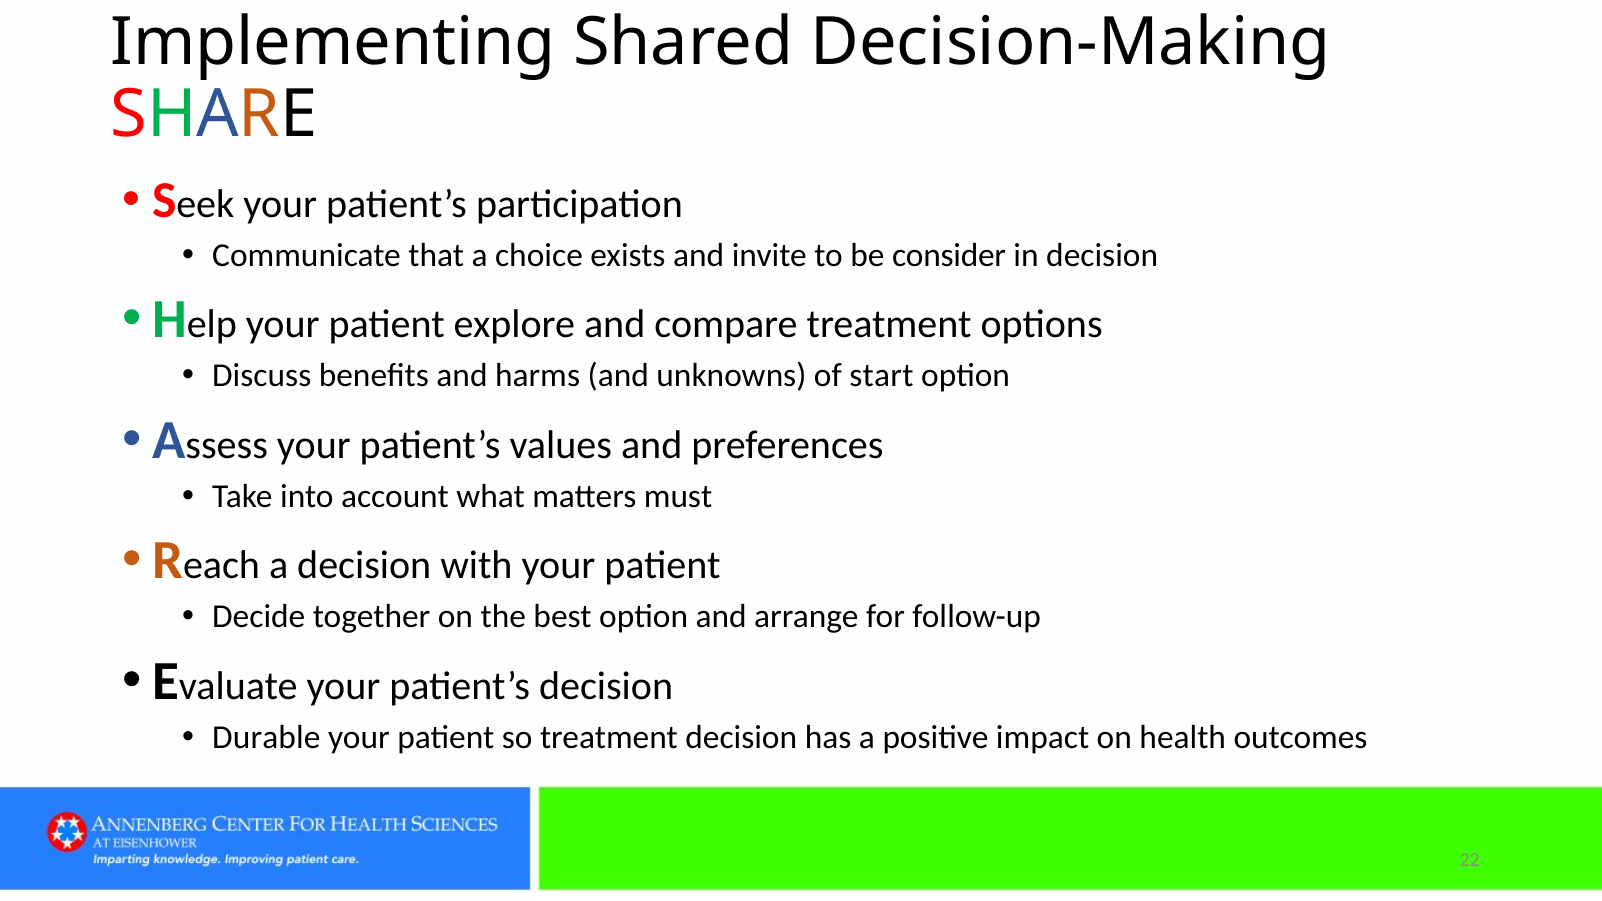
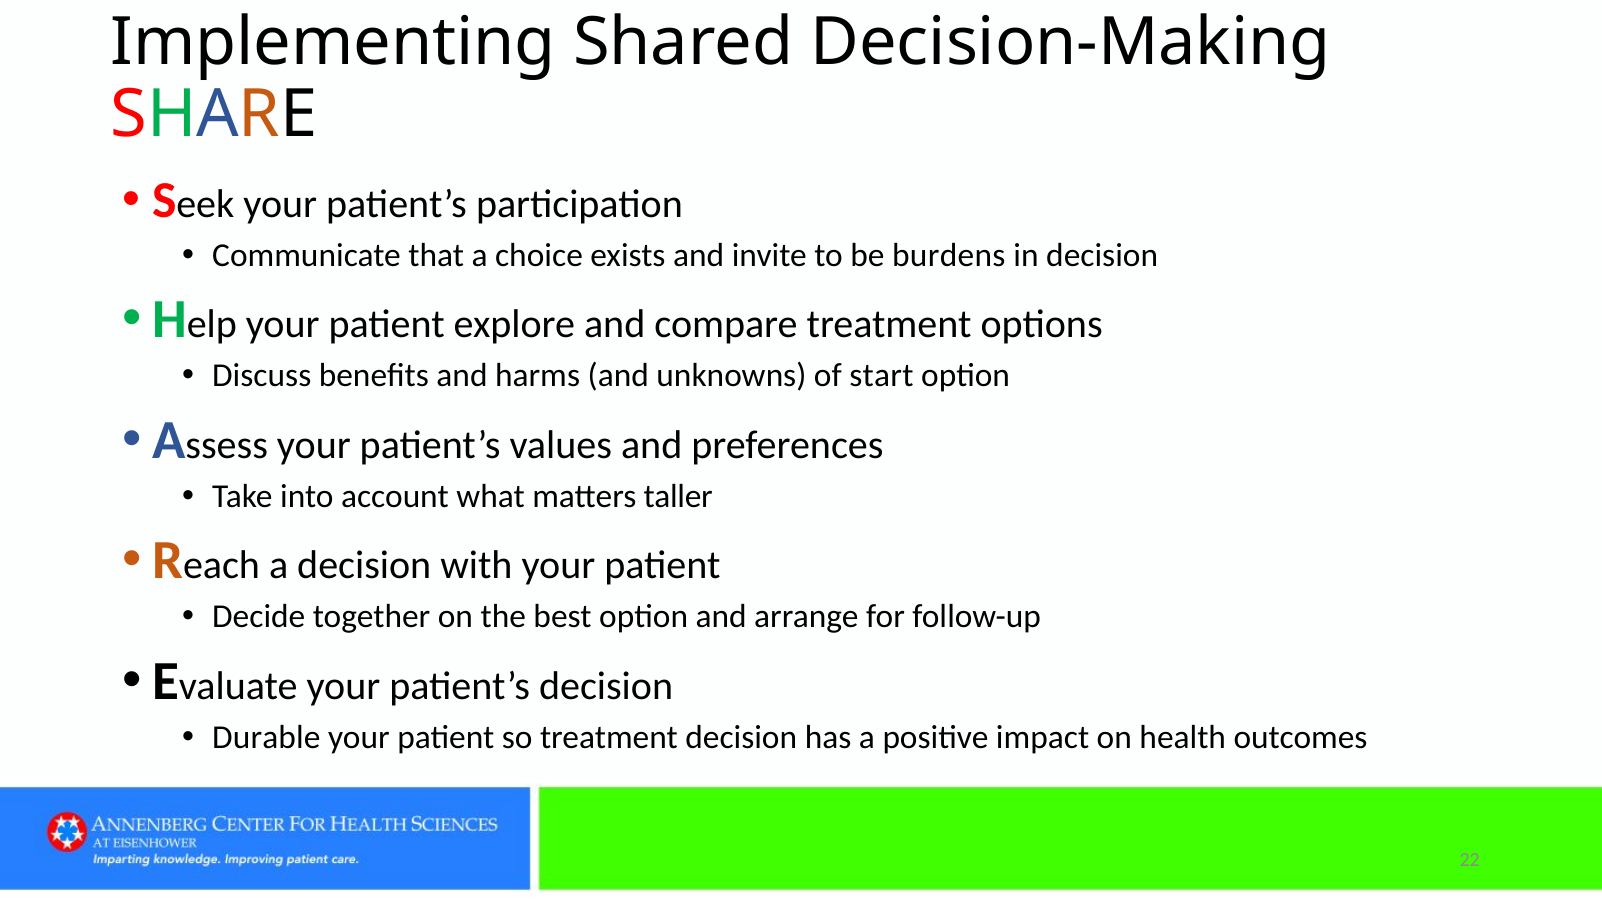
consider: consider -> burdens
must: must -> taller
